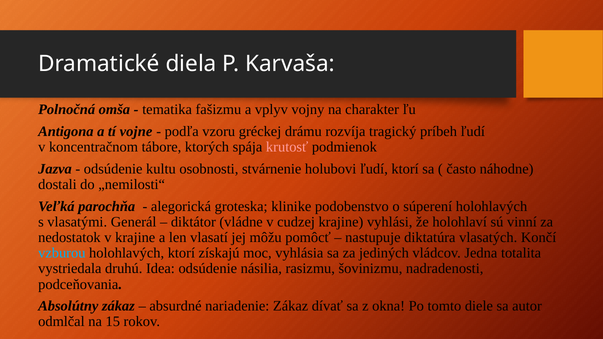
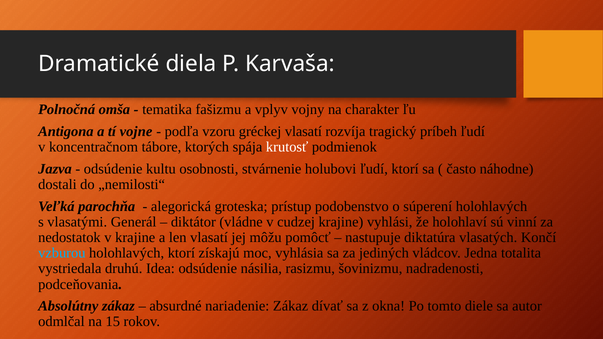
gréckej drámu: drámu -> vlasatí
krutosť colour: pink -> white
klinike: klinike -> prístup
